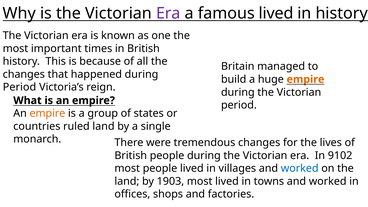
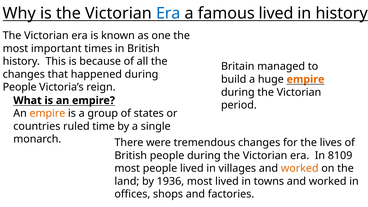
Era at (168, 13) colour: purple -> blue
Period at (20, 87): Period -> People
ruled land: land -> time
9102: 9102 -> 8109
worked at (300, 168) colour: blue -> orange
1903: 1903 -> 1936
